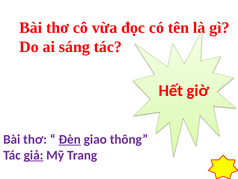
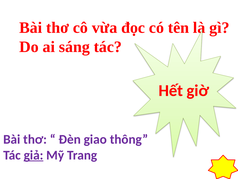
Đèn underline: present -> none
